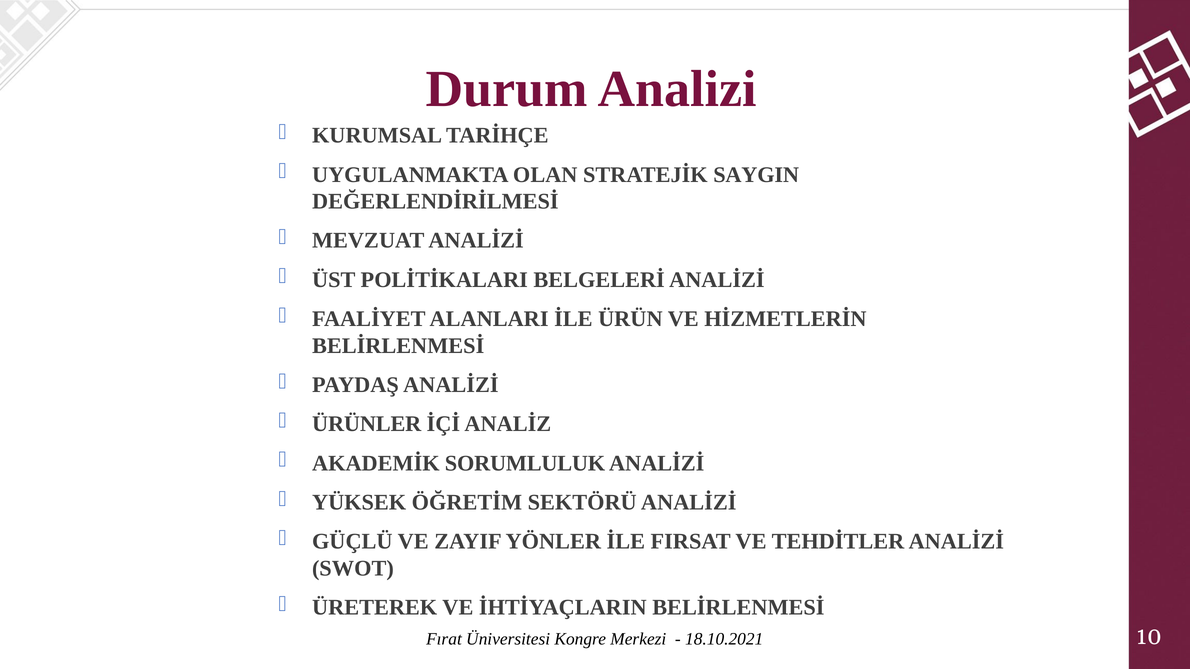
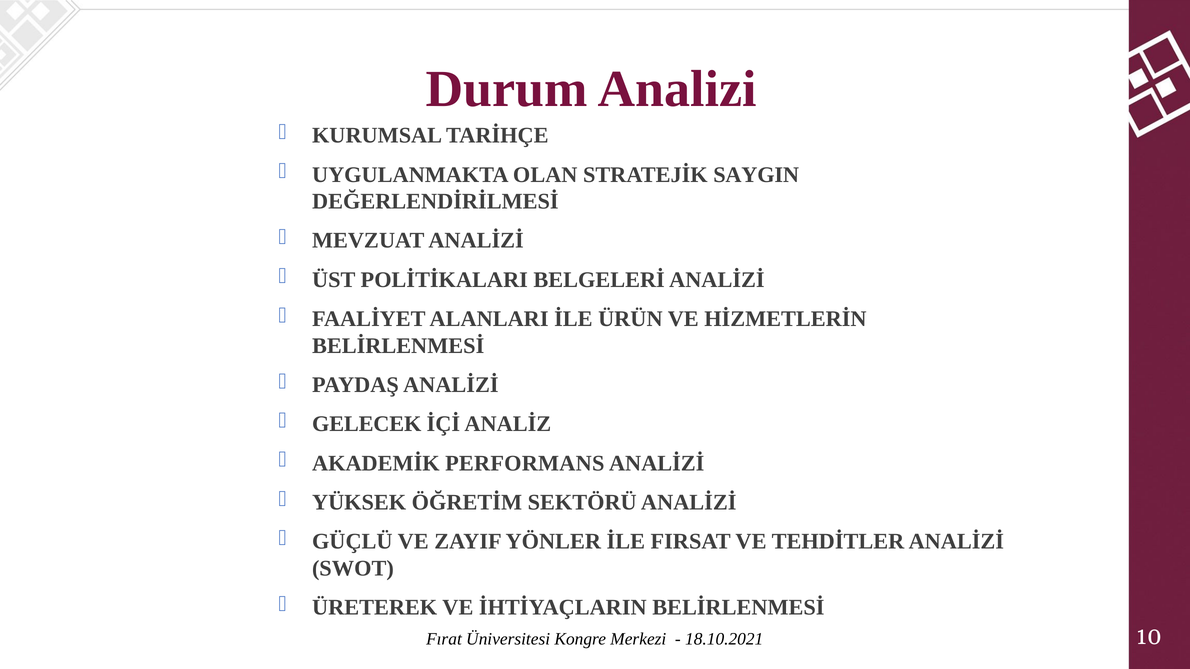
ÜRÜNLER: ÜRÜNLER -> GELECEK
SORUMLULUK: SORUMLULUK -> PERFORMANS
